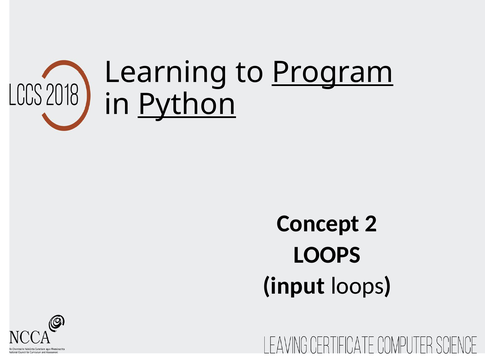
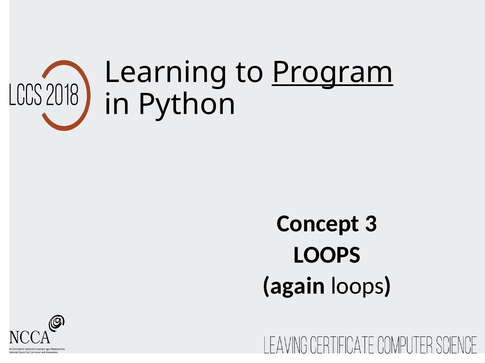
Python underline: present -> none
2: 2 -> 3
input: input -> again
